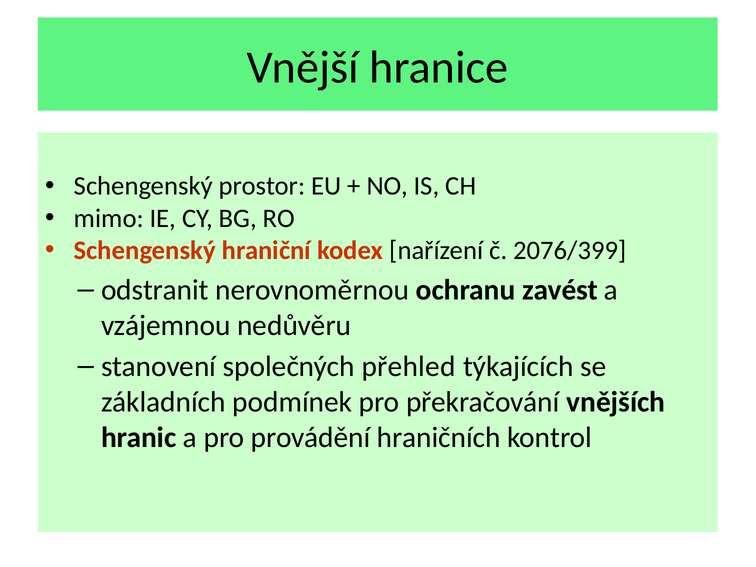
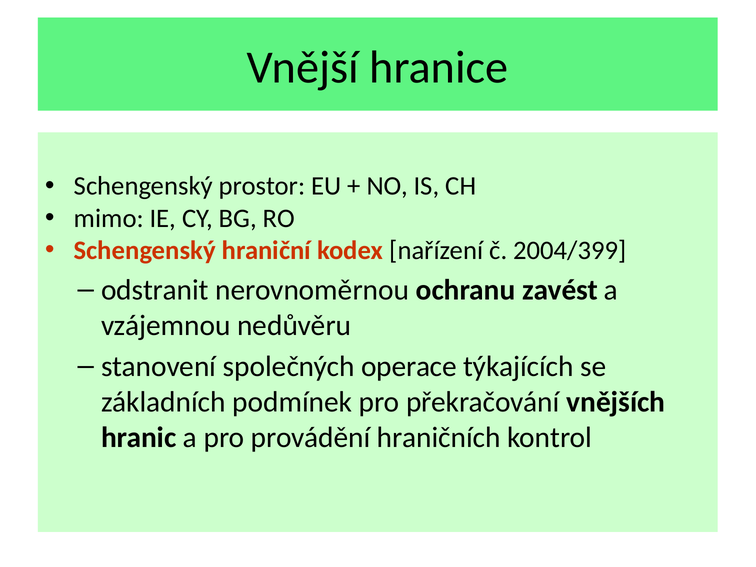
2076/399: 2076/399 -> 2004/399
přehled: přehled -> operace
